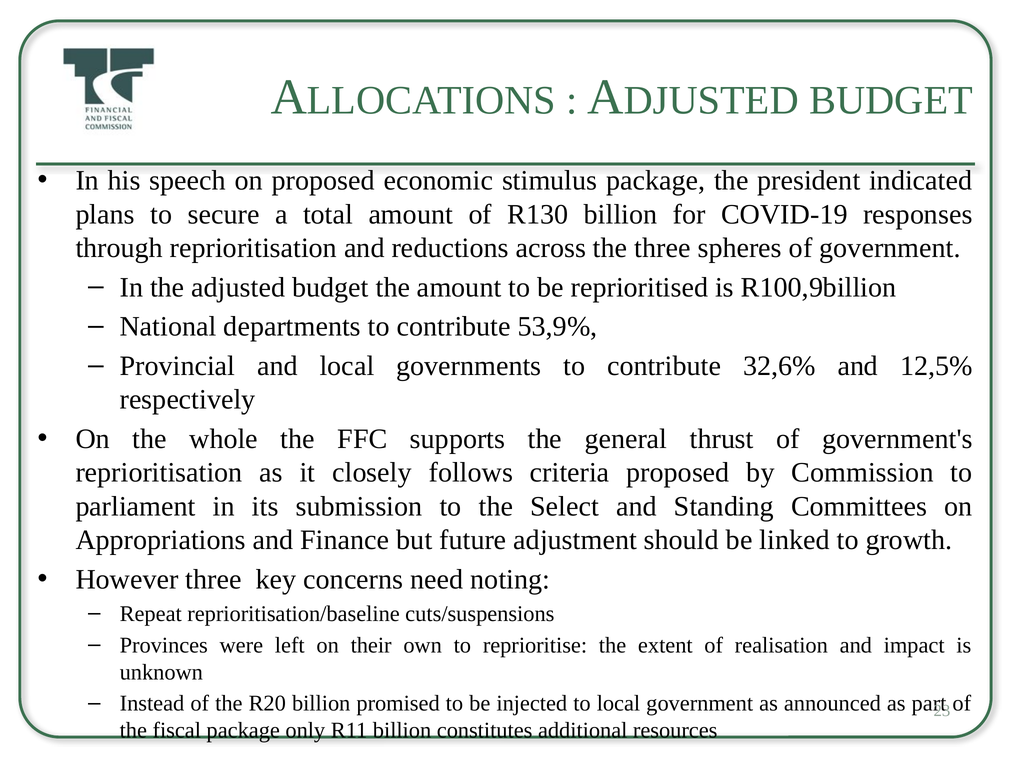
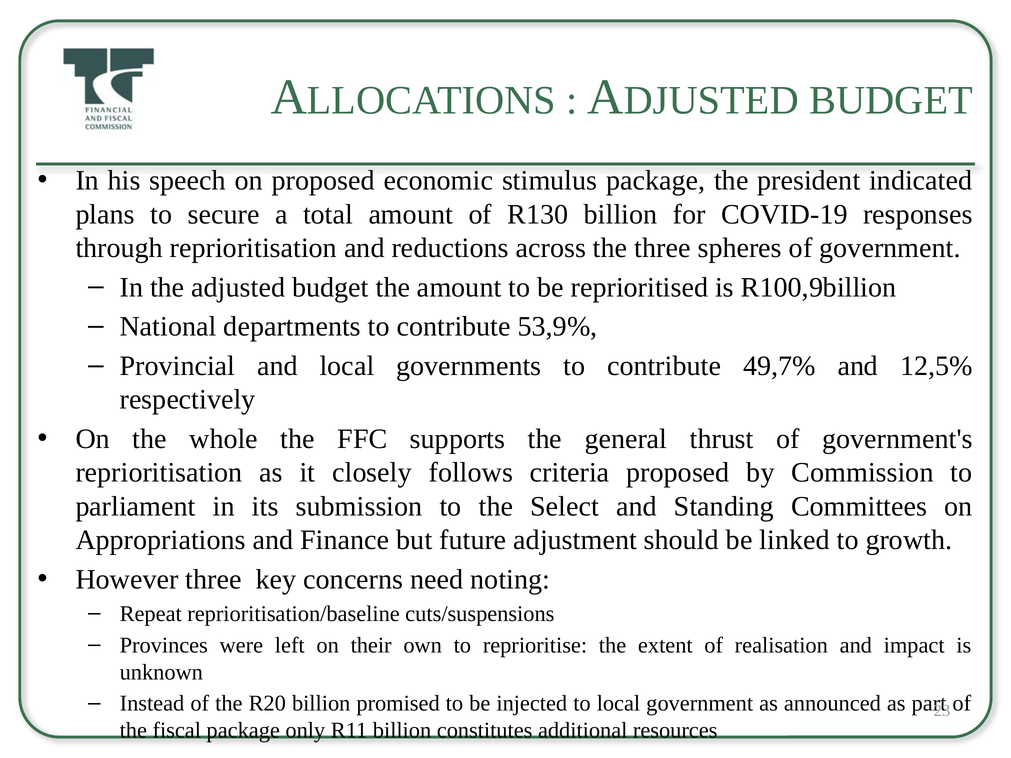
32,6%: 32,6% -> 49,7%
